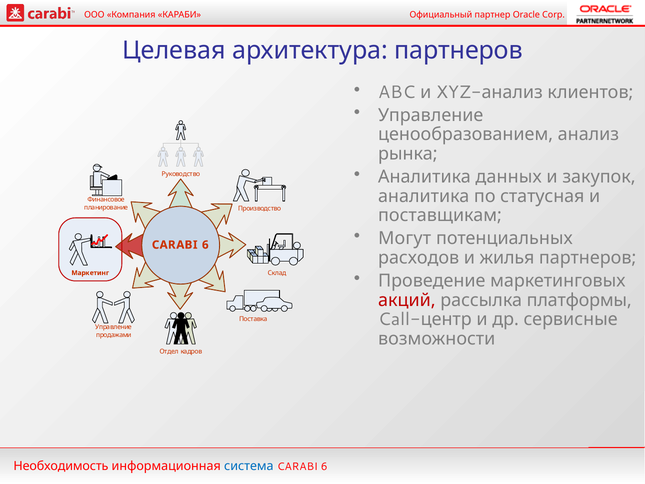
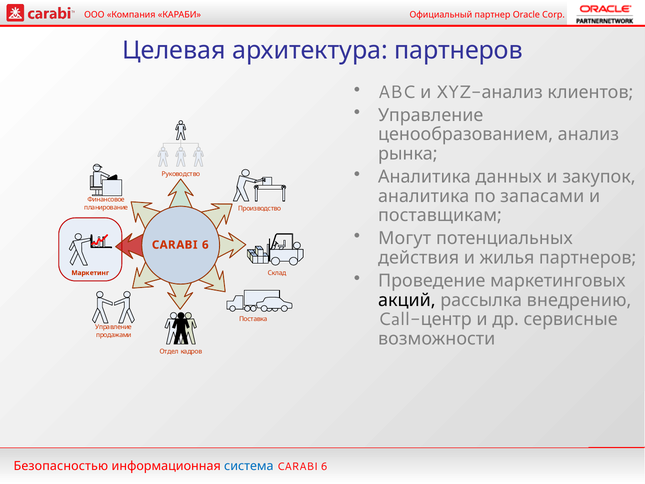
статусная: статусная -> запасами
расходов: расходов -> действия
акций colour: red -> black
платформы: платформы -> внедрению
Необходимость: Необходимость -> Безопасностью
